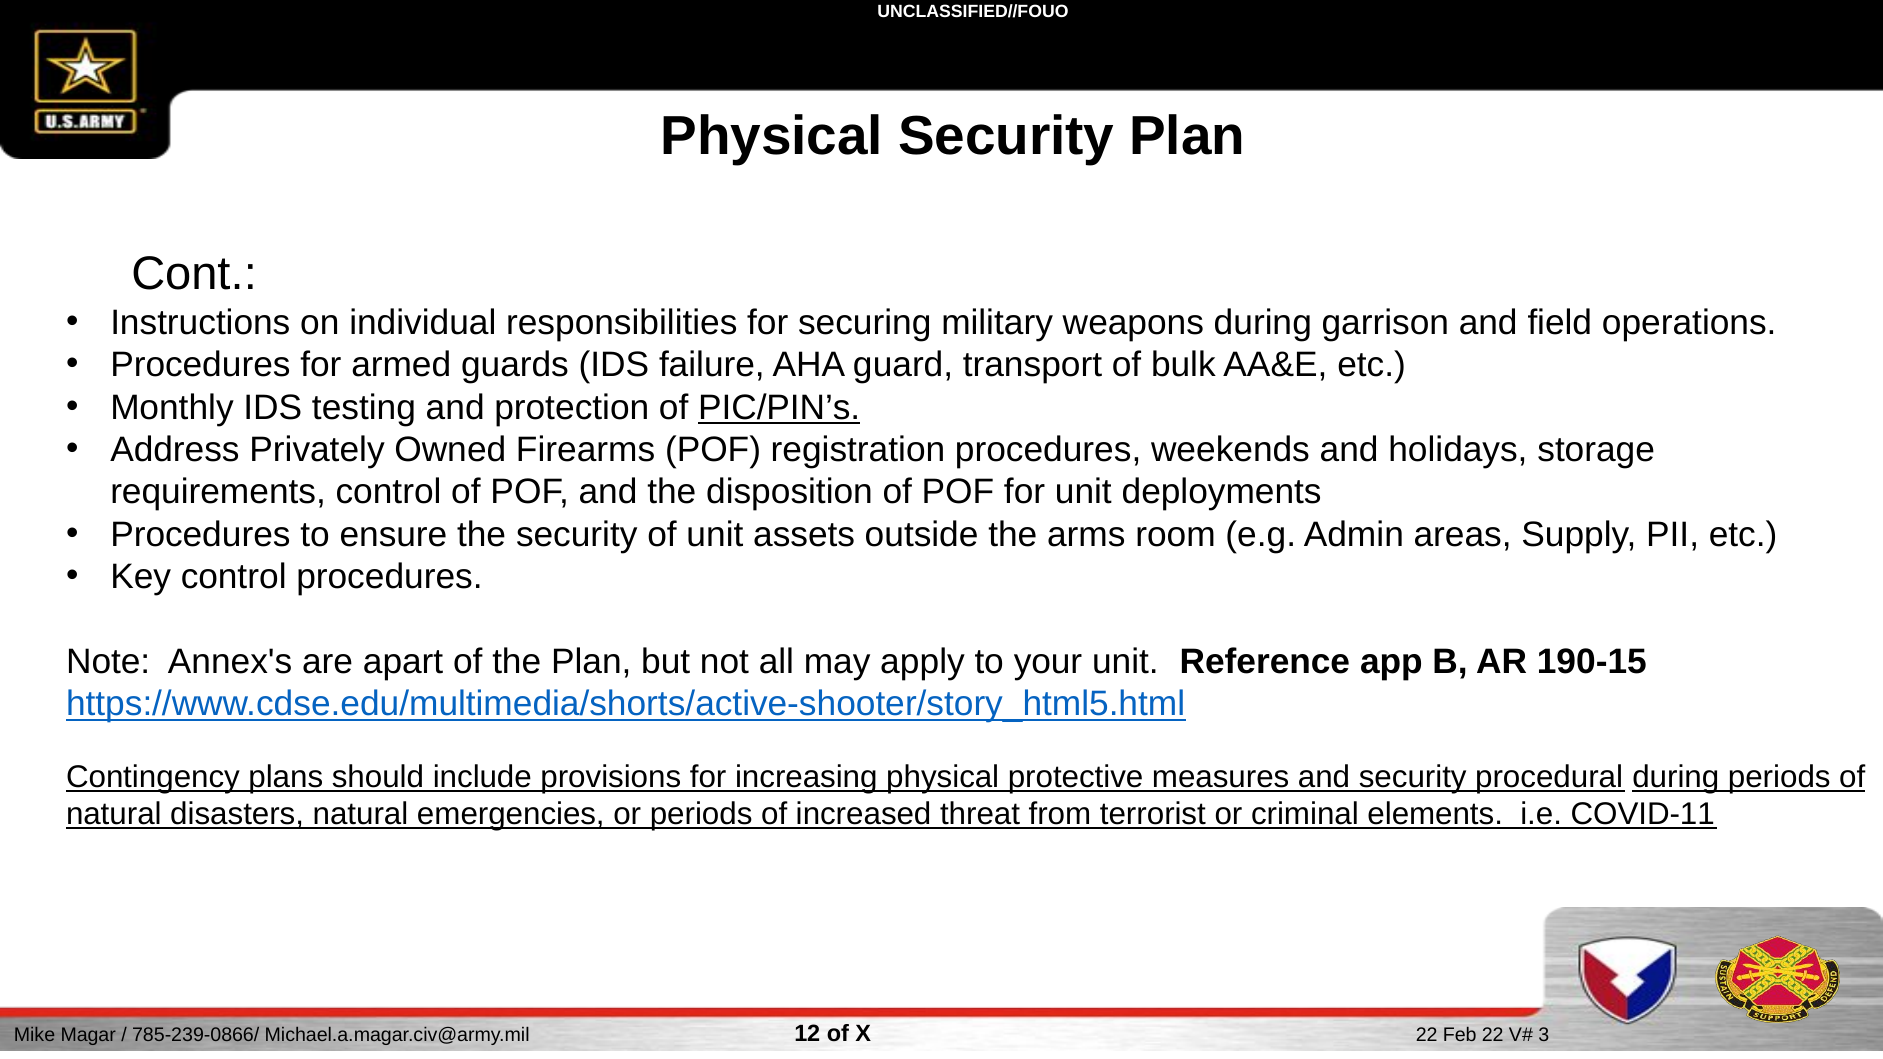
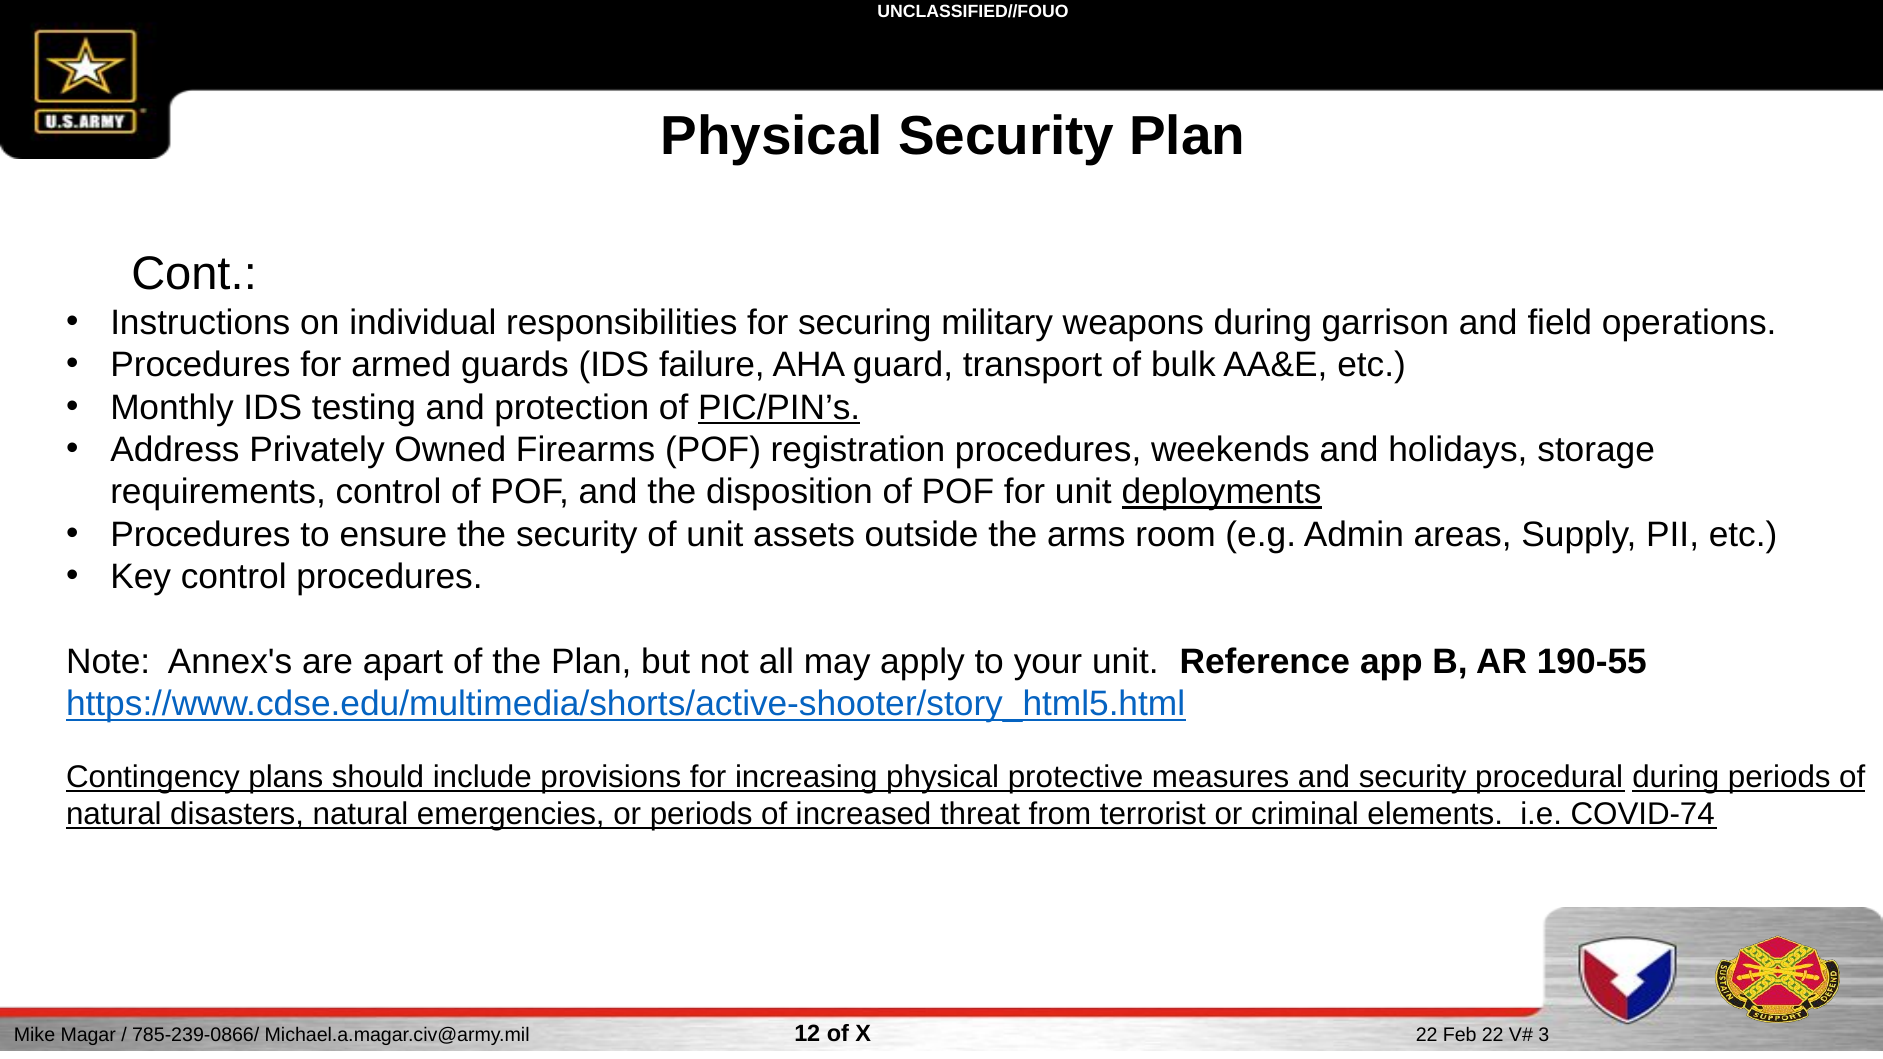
deployments underline: none -> present
190-15: 190-15 -> 190-55
COVID-11: COVID-11 -> COVID-74
